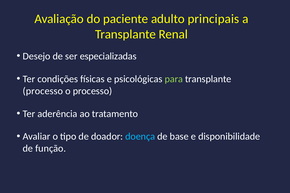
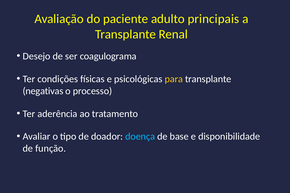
especializadas: especializadas -> coagulograma
para colour: light green -> yellow
processo at (43, 91): processo -> negativas
